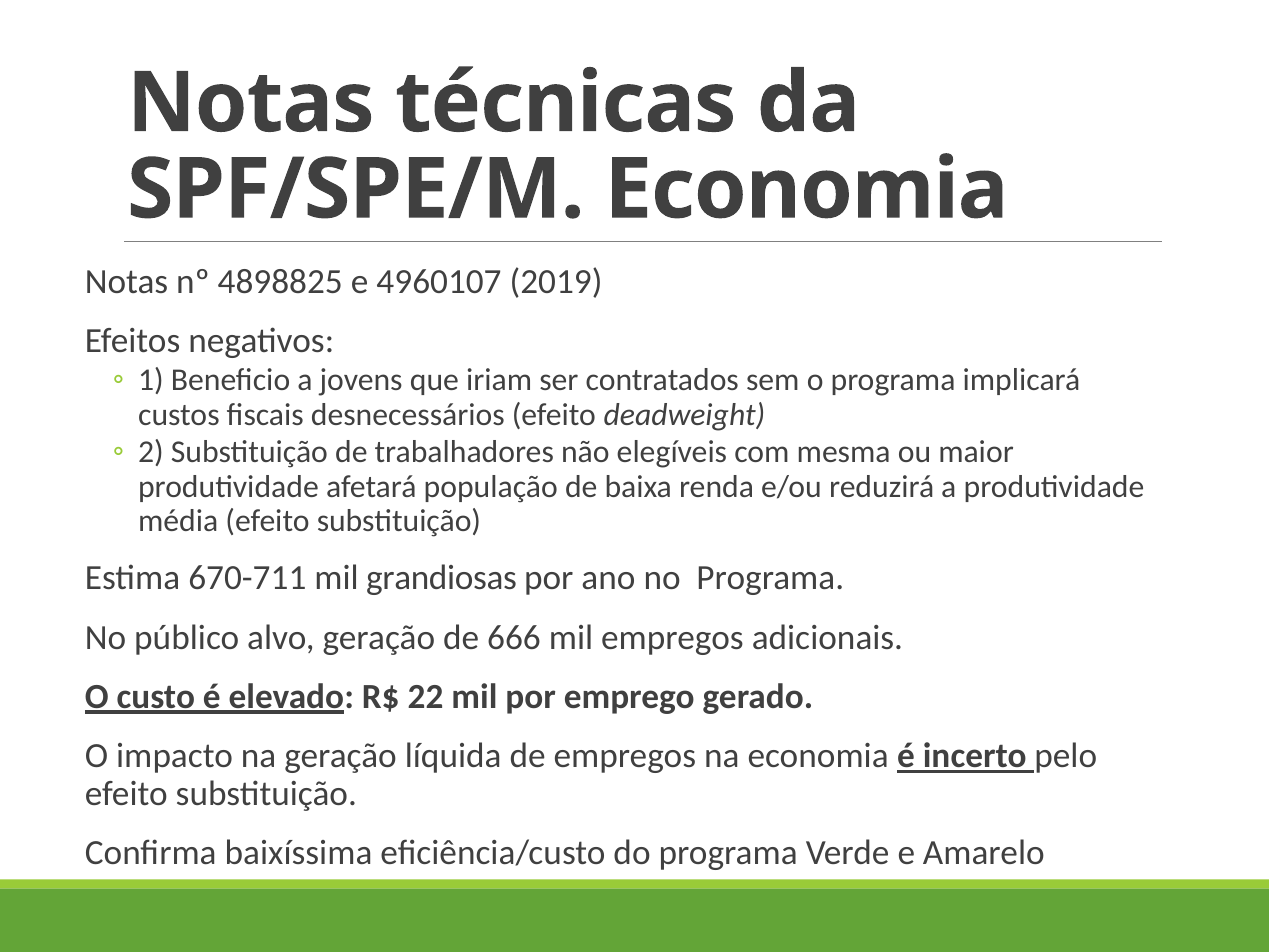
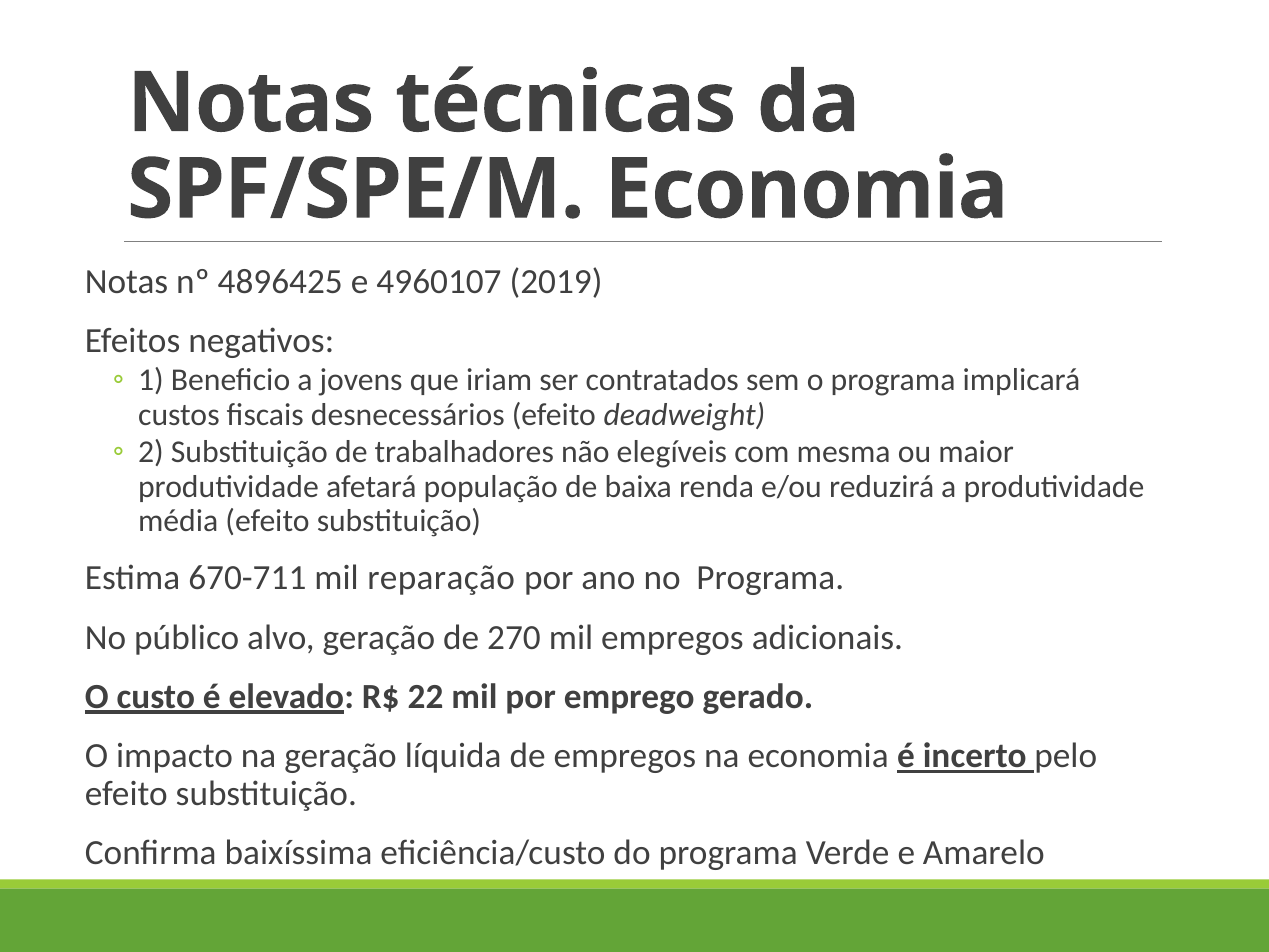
4898825: 4898825 -> 4896425
grandiosas: grandiosas -> reparação
666: 666 -> 270
